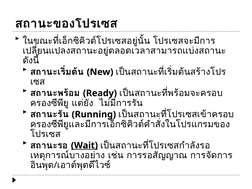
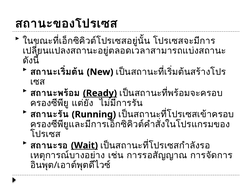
Ready underline: none -> present
